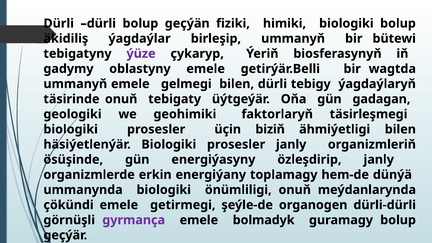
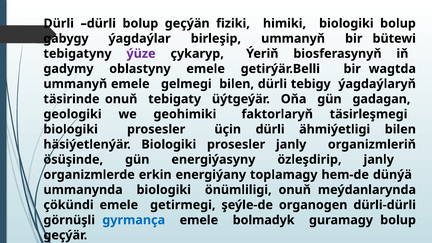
äkidiliş: äkidiliş -> gabygy
üçin biziň: biziň -> dürli
gyrmança colour: purple -> blue
